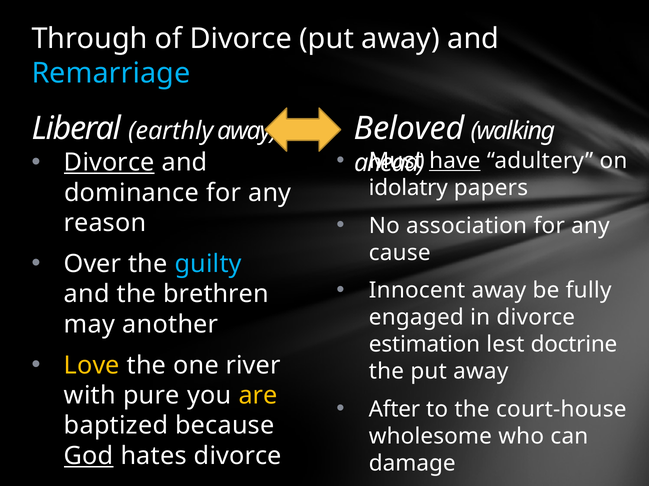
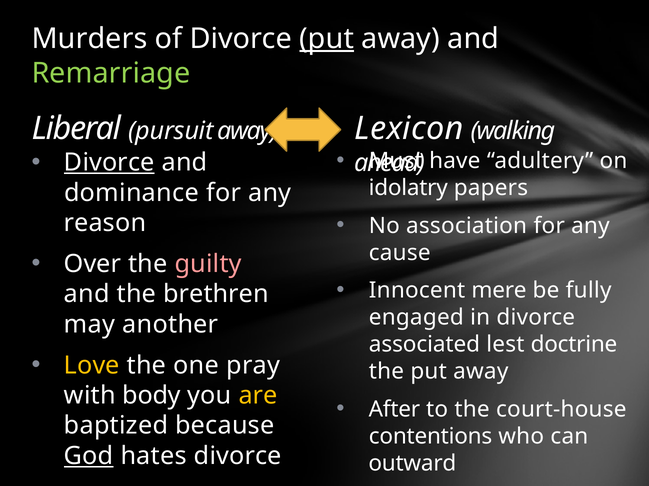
Through: Through -> Murders
put at (327, 39) underline: none -> present
Remarriage colour: light blue -> light green
earthly: earthly -> pursuit
Beloved: Beloved -> Lexicon
have underline: present -> none
guilty colour: light blue -> pink
Innocent away: away -> mere
estimation: estimation -> associated
river: river -> pray
pure: pure -> body
wholesome: wholesome -> contentions
damage: damage -> outward
